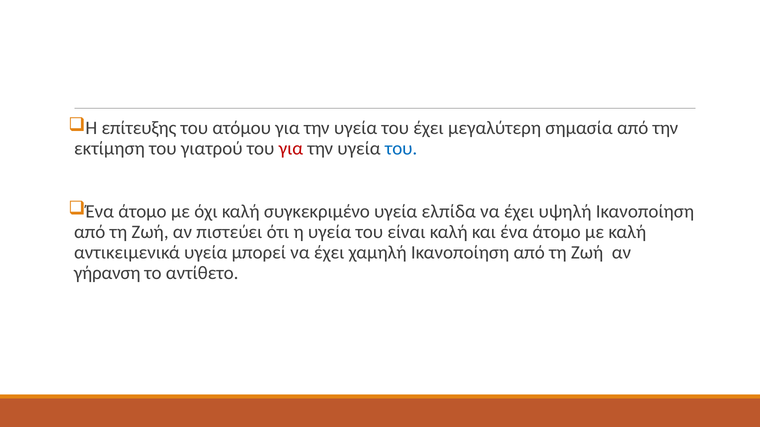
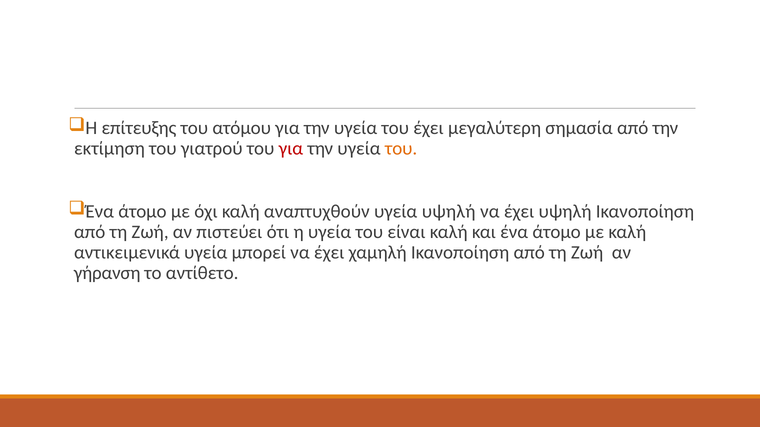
του at (401, 149) colour: blue -> orange
συγκεκριμένο: συγκεκριμένο -> αναπτυχθούν
υγεία ελπίδα: ελπίδα -> υψηλή
